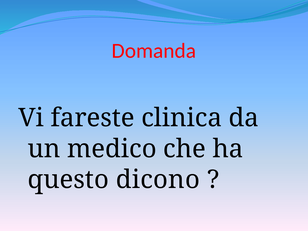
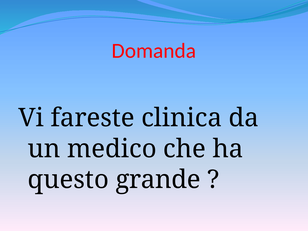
dicono: dicono -> grande
